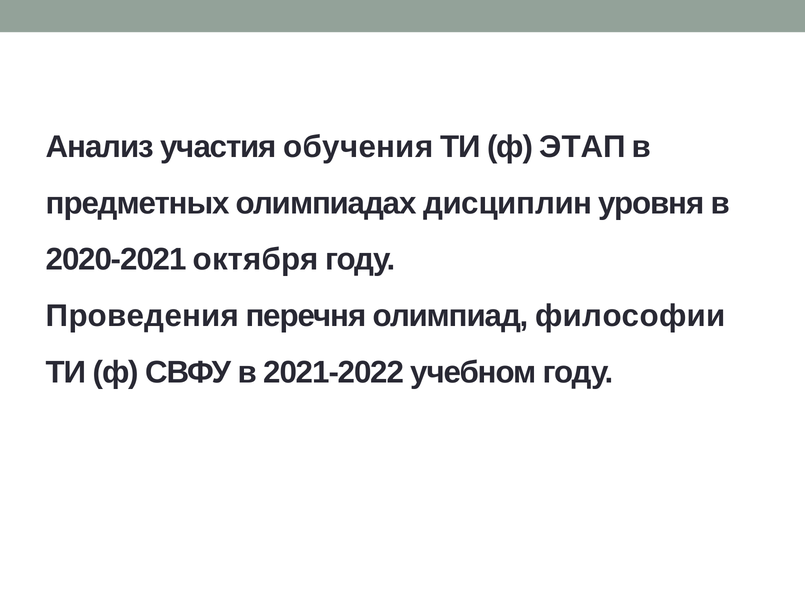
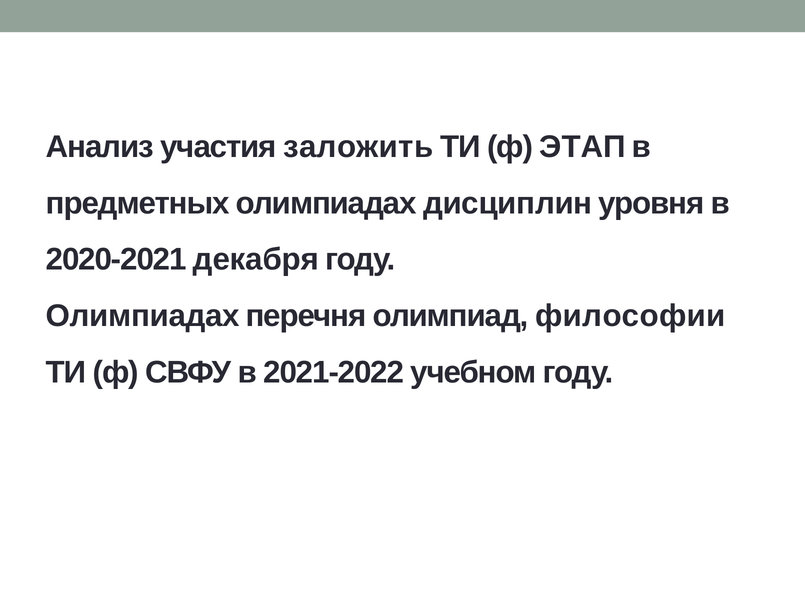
обучения: обучения -> заложить
октября: октября -> декабря
Проведения at (142, 316): Проведения -> Олимпиадах
